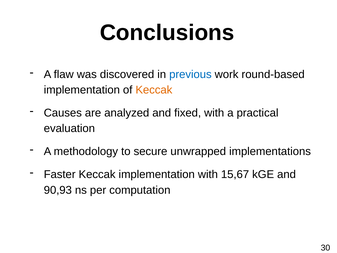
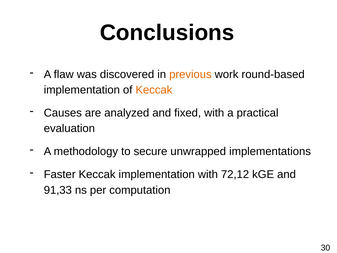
previous colour: blue -> orange
15,67: 15,67 -> 72,12
90,93: 90,93 -> 91,33
